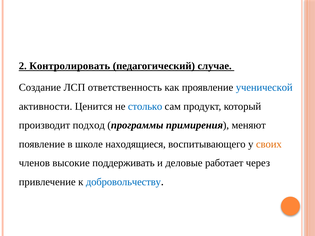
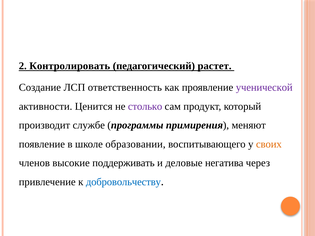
случае: случае -> растет
ученической colour: blue -> purple
столько colour: blue -> purple
подход: подход -> службе
находящиеся: находящиеся -> образовании
работает: работает -> негатива
